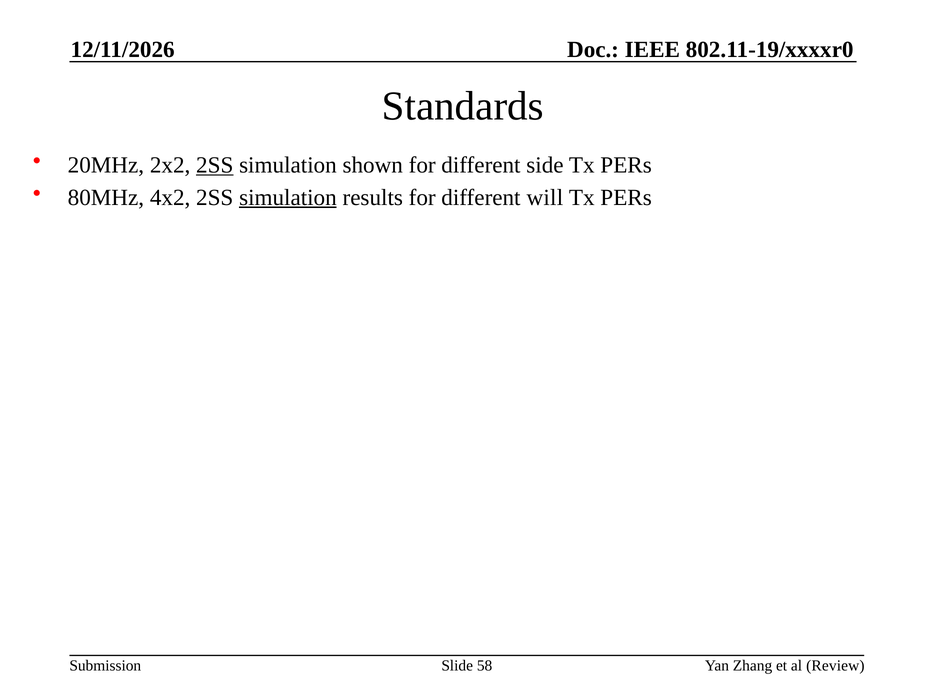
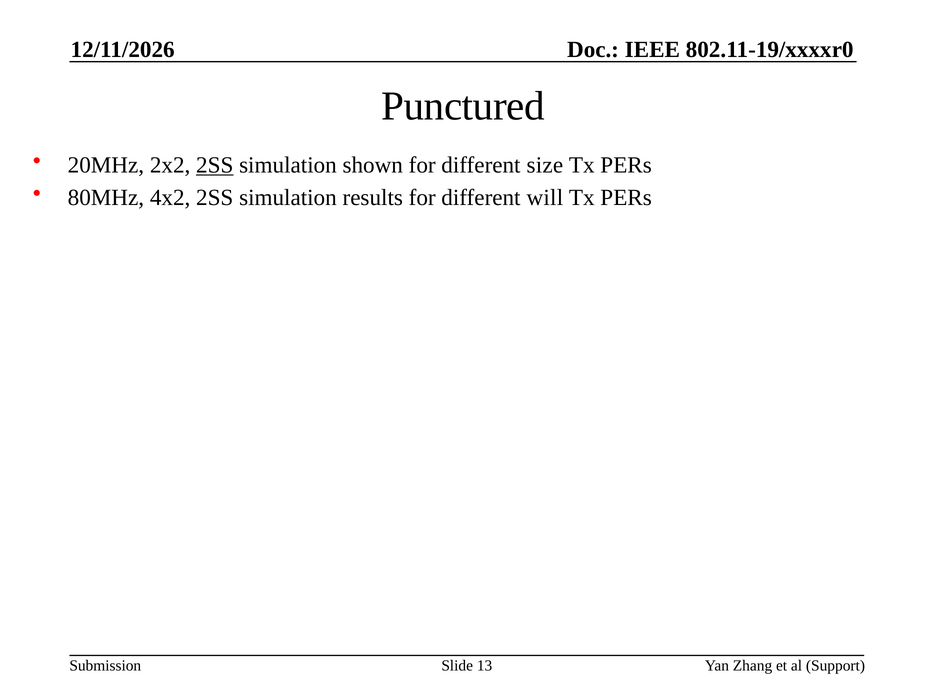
Standards: Standards -> Punctured
side: side -> size
simulation at (288, 198) underline: present -> none
58: 58 -> 13
Review: Review -> Support
